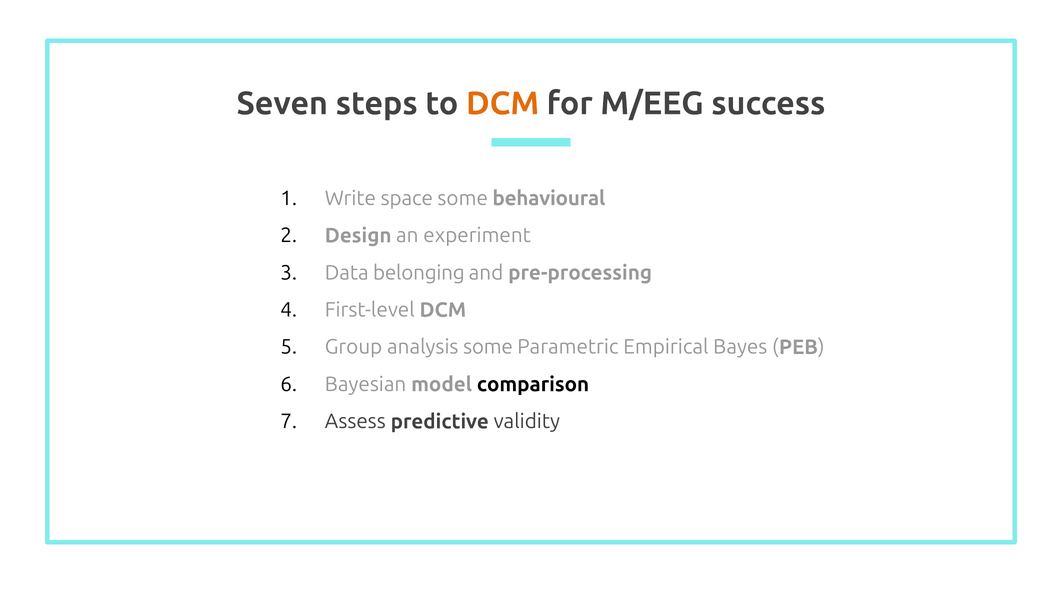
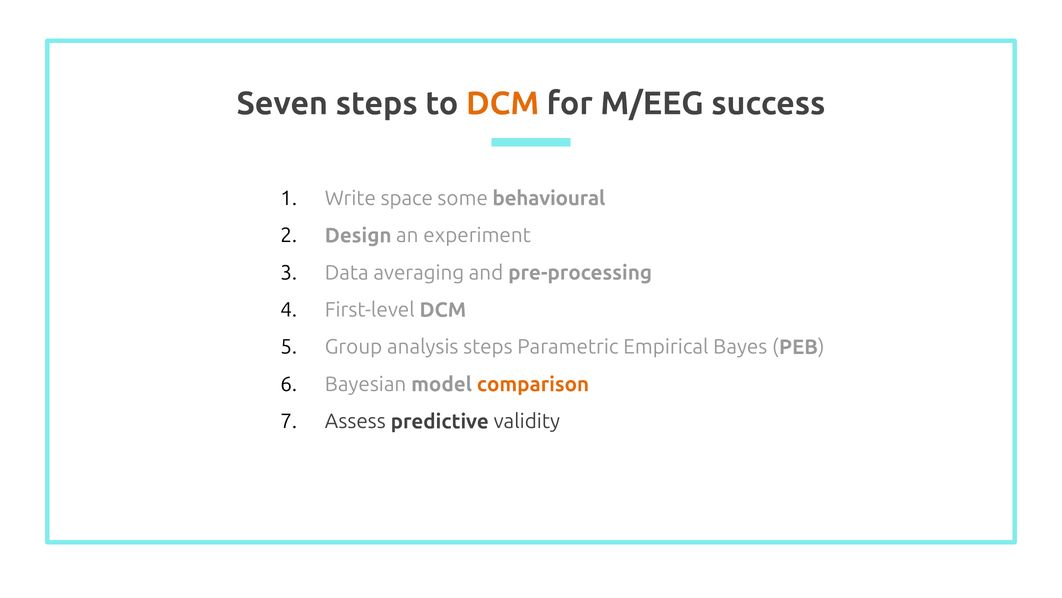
belonging: belonging -> averaging
analysis some: some -> steps
comparison colour: black -> orange
